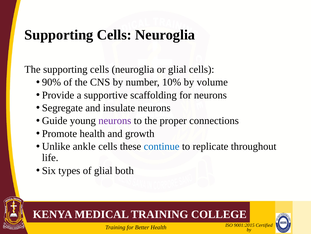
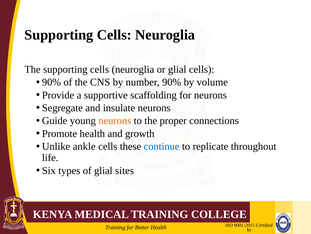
10%: 10% -> 90%
neurons at (115, 120) colour: purple -> orange
both: both -> sites
